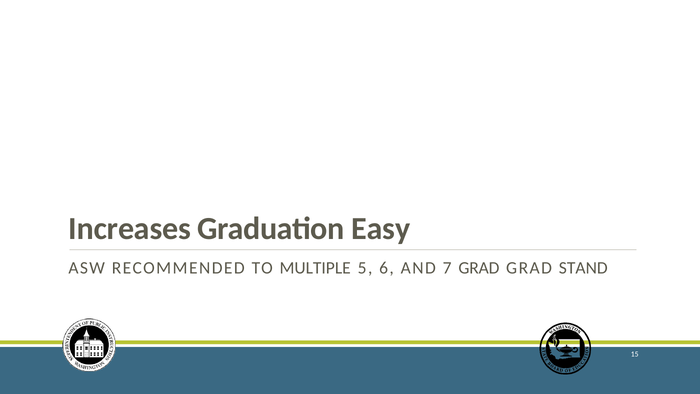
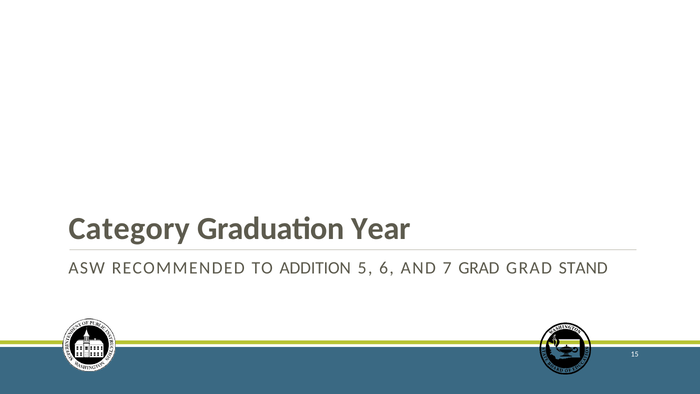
Increases: Increases -> Category
Easy: Easy -> Year
MULTIPLE: MULTIPLE -> ADDITION
